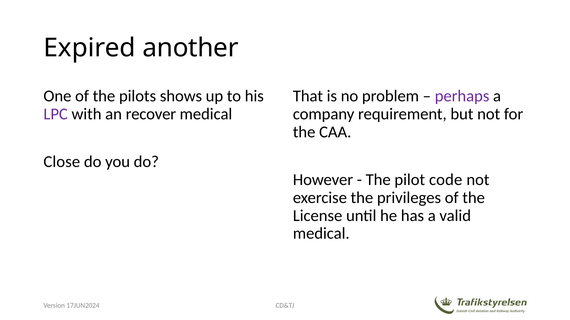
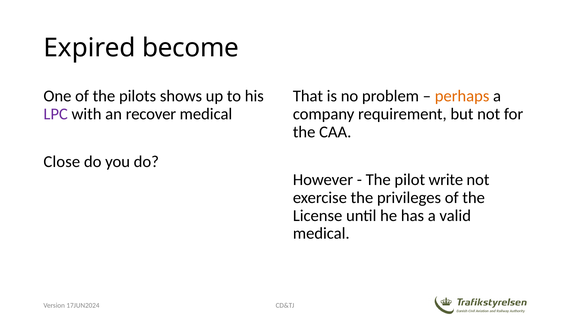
another: another -> become
perhaps colour: purple -> orange
code: code -> write
